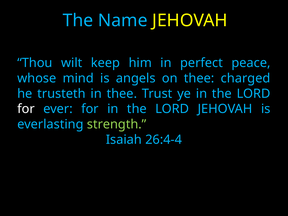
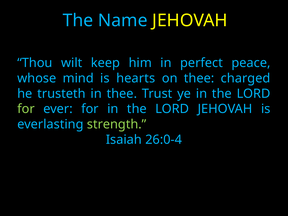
angels: angels -> hearts
for at (26, 109) colour: white -> light green
26:4-4: 26:4-4 -> 26:0-4
